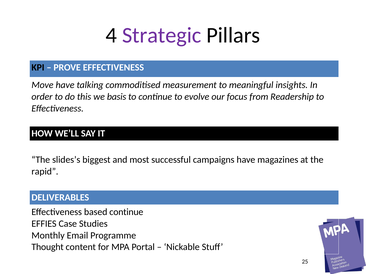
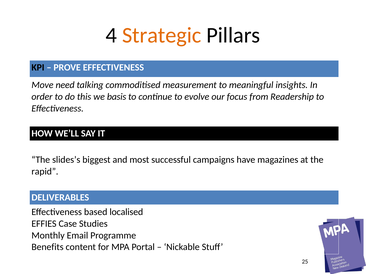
Strategic colour: purple -> orange
Move have: have -> need
based continue: continue -> localised
Thought: Thought -> Benefits
